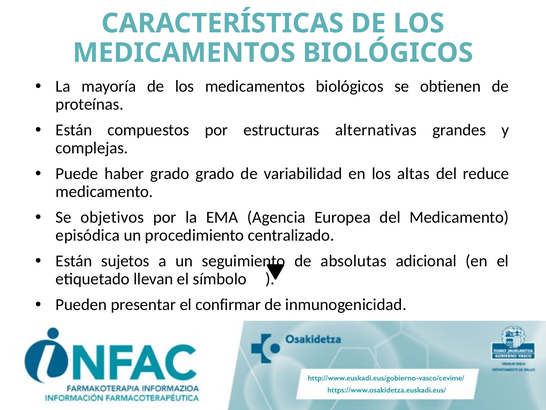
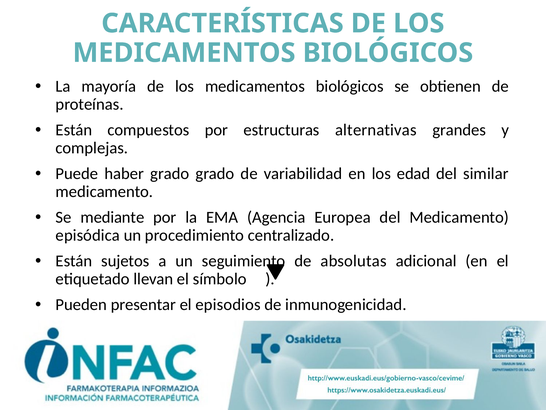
altas: altas -> edad
reduce: reduce -> similar
objetivos: objetivos -> mediante
confirmar: confirmar -> episodios
